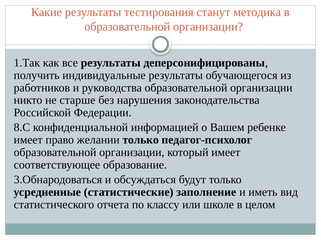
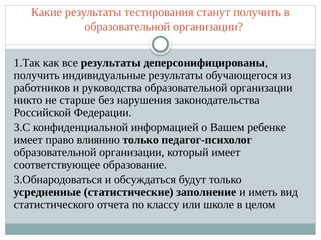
станут методика: методика -> получить
8.С: 8.С -> 3.С
желании: желании -> влиянию
